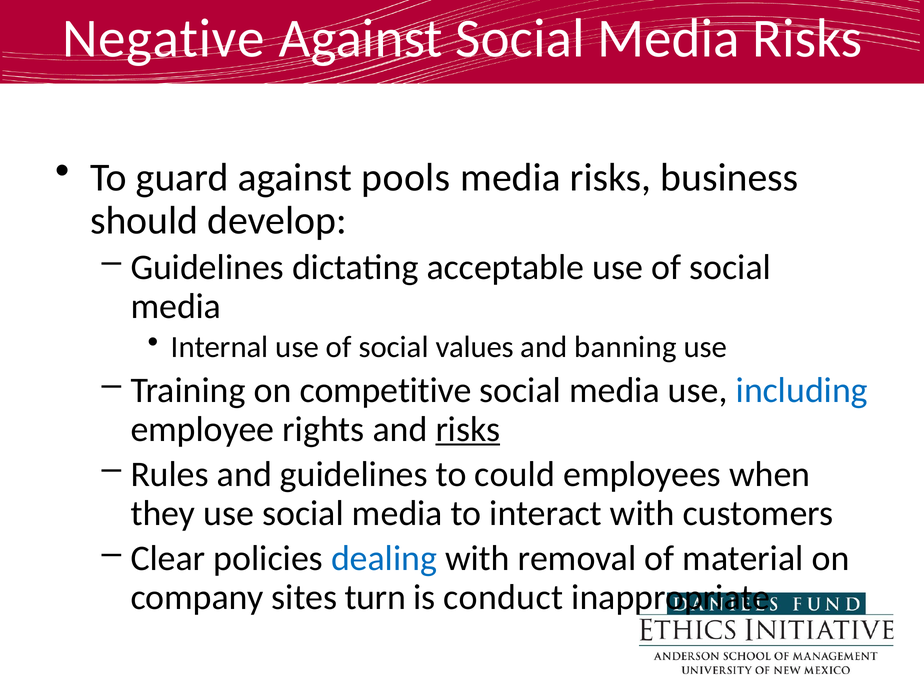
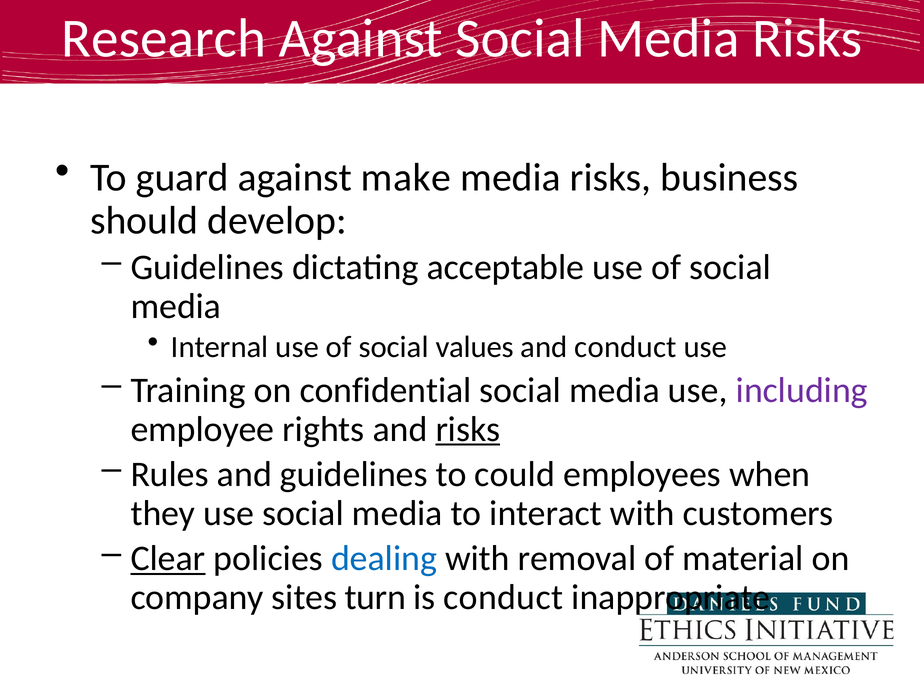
Negative: Negative -> Research
pools: pools -> make
and banning: banning -> conduct
competitive: competitive -> confidential
including colour: blue -> purple
Clear underline: none -> present
